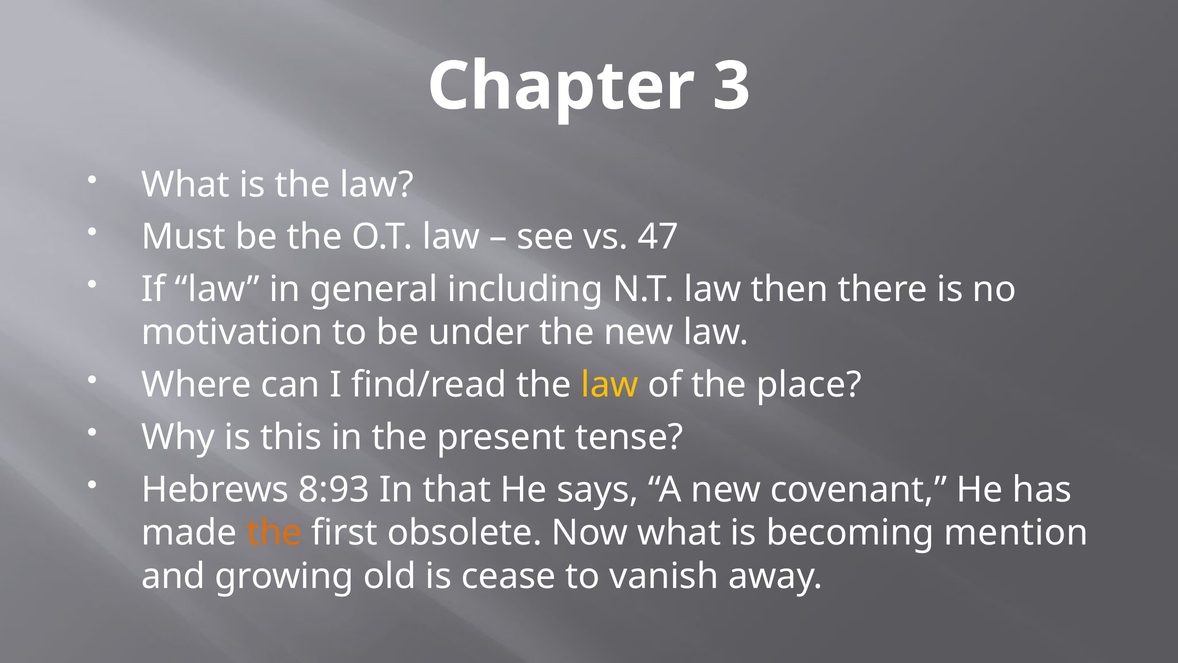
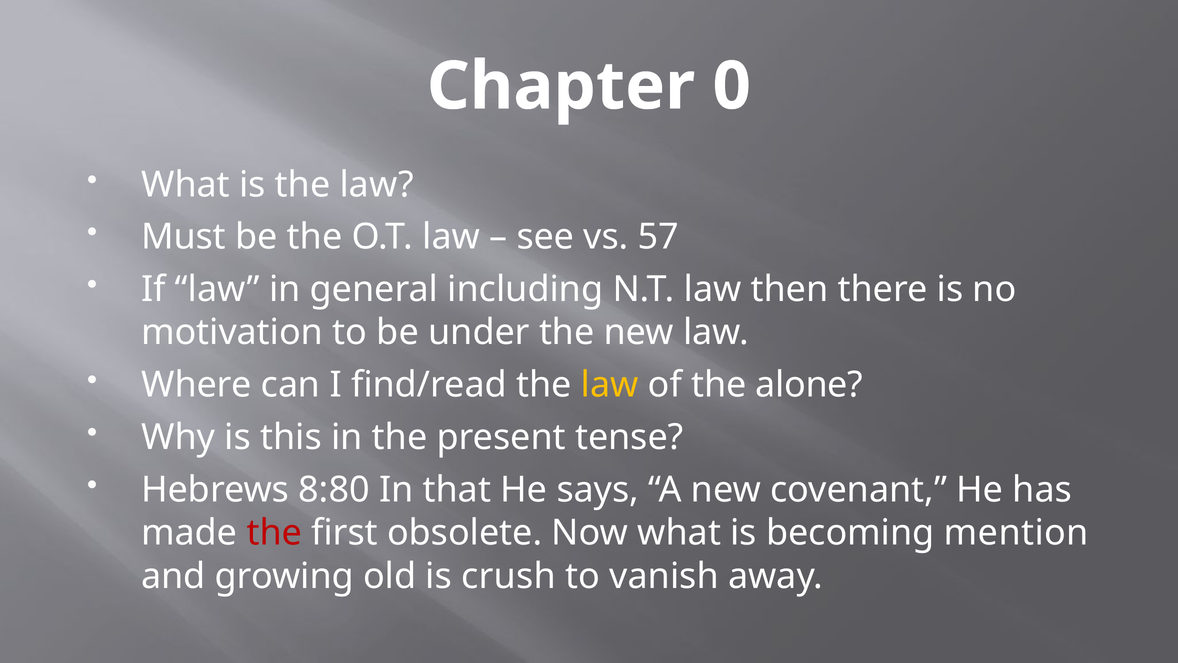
3: 3 -> 0
47: 47 -> 57
place: place -> alone
8:93: 8:93 -> 8:80
the at (274, 533) colour: orange -> red
cease: cease -> crush
